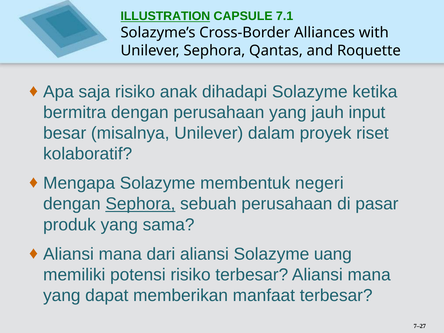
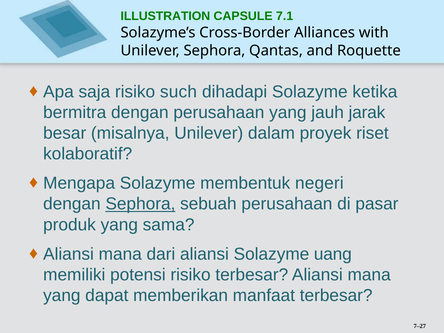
ILLUSTRATION underline: present -> none
anak: anak -> such
input: input -> jarak
